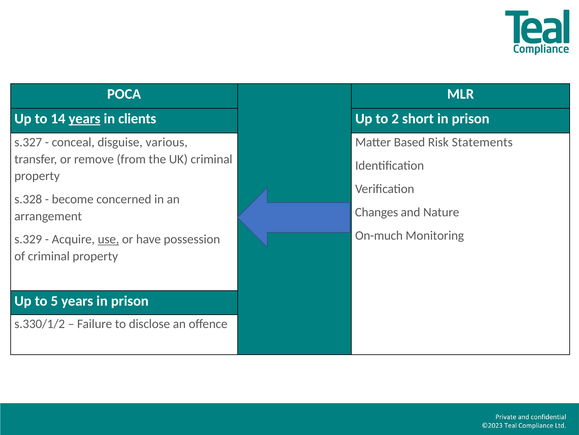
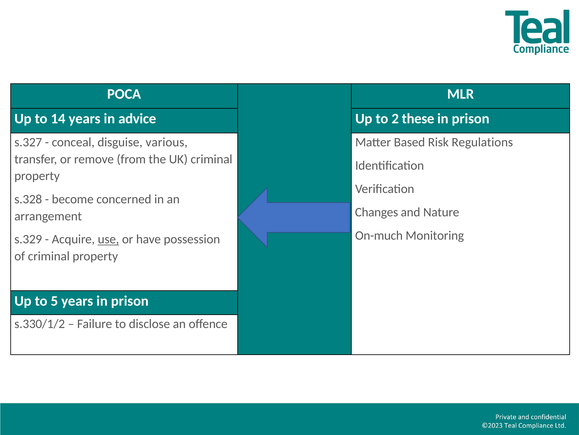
years at (85, 118) underline: present -> none
clients: clients -> advice
short: short -> these
Statements: Statements -> Regulations
